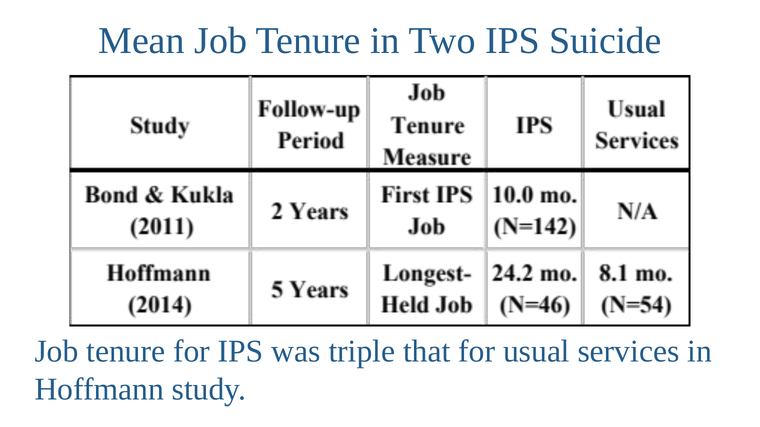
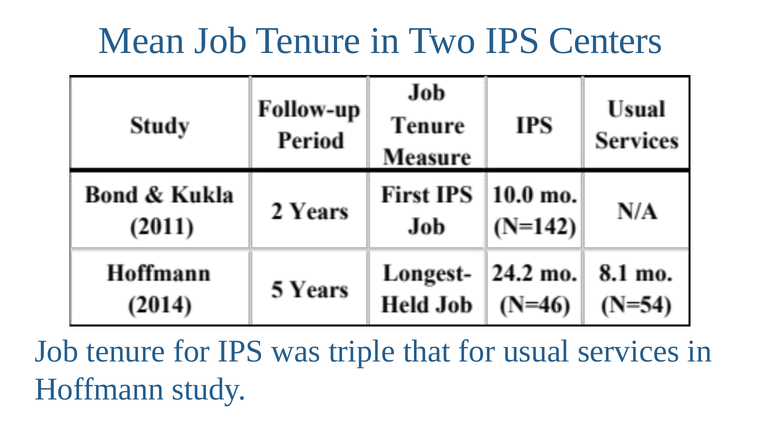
Suicide: Suicide -> Centers
